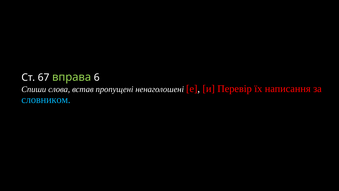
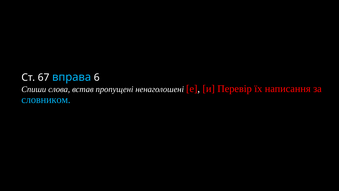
вправа colour: light green -> light blue
